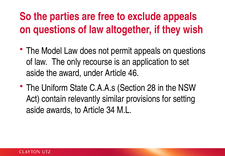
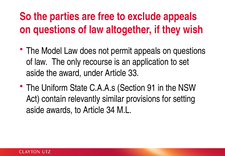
46: 46 -> 33
28: 28 -> 91
